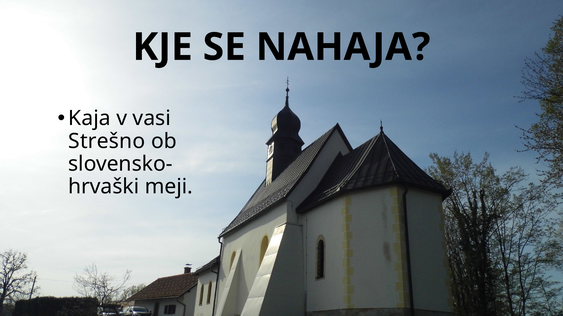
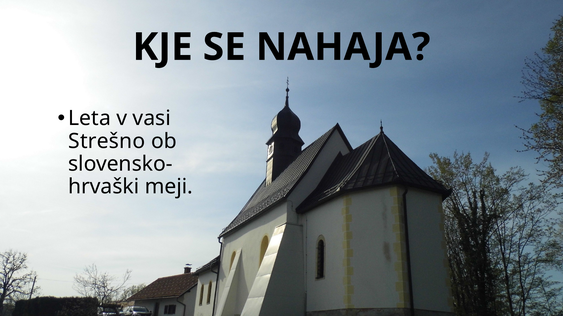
Kaja: Kaja -> Leta
